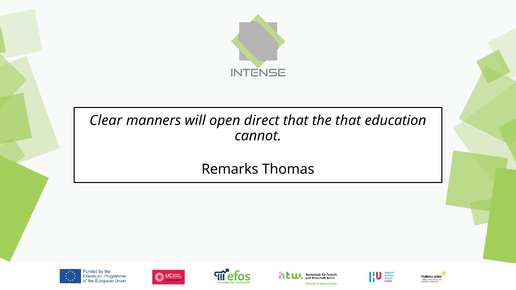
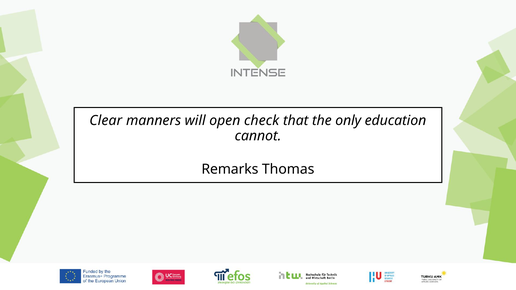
direct: direct -> check
the that: that -> only
